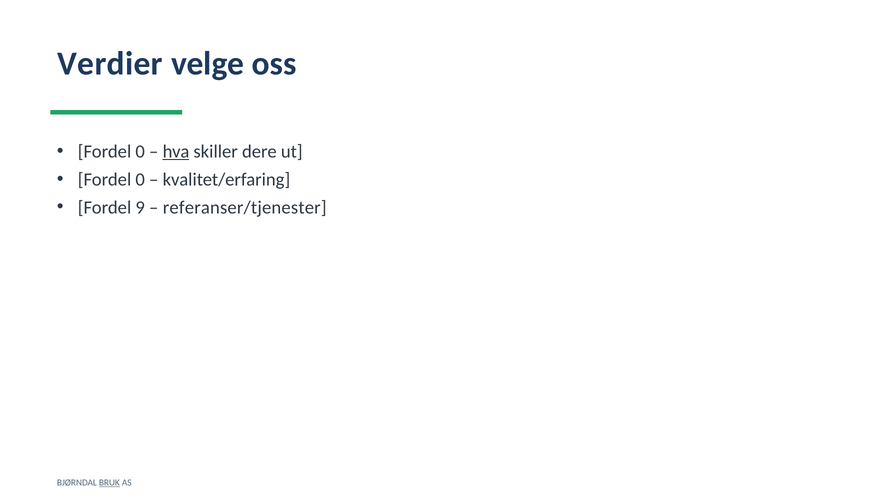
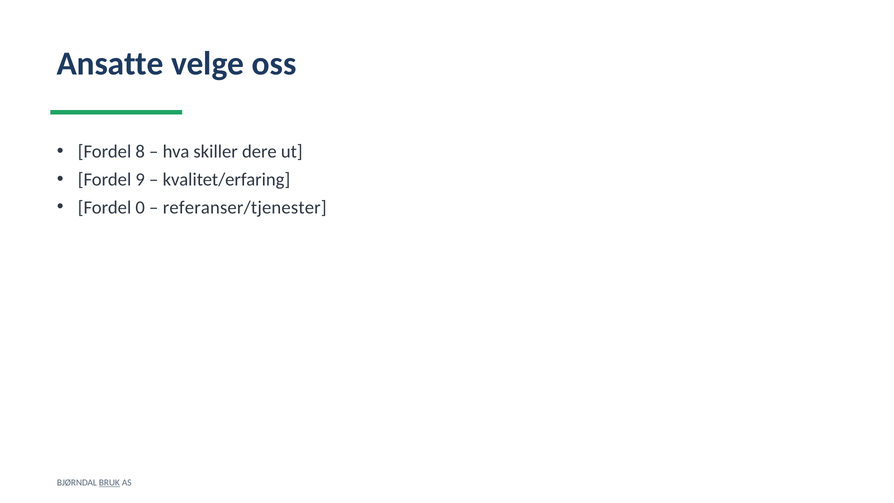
Verdier: Verdier -> Ansatte
0 at (140, 151): 0 -> 8
hva underline: present -> none
0 at (140, 179): 0 -> 9
9: 9 -> 0
